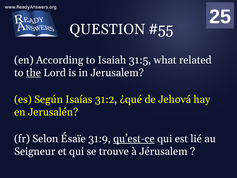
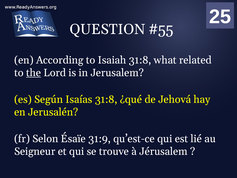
Isaiah 31:5: 31:5 -> 31:8
Isaías 31:2: 31:2 -> 31:8
qu’est-ce underline: present -> none
